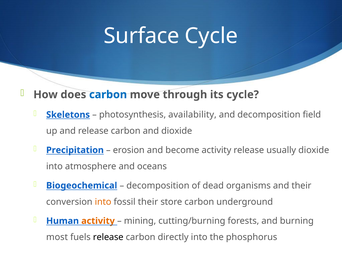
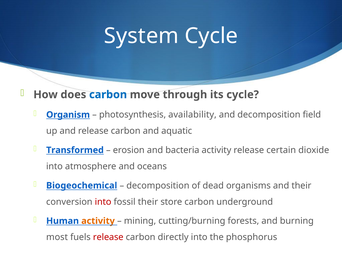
Surface: Surface -> System
Skeletons: Skeletons -> Organism
and dioxide: dioxide -> aquatic
Precipitation: Precipitation -> Transformed
become: become -> bacteria
usually: usually -> certain
into at (103, 201) colour: orange -> red
release at (108, 237) colour: black -> red
